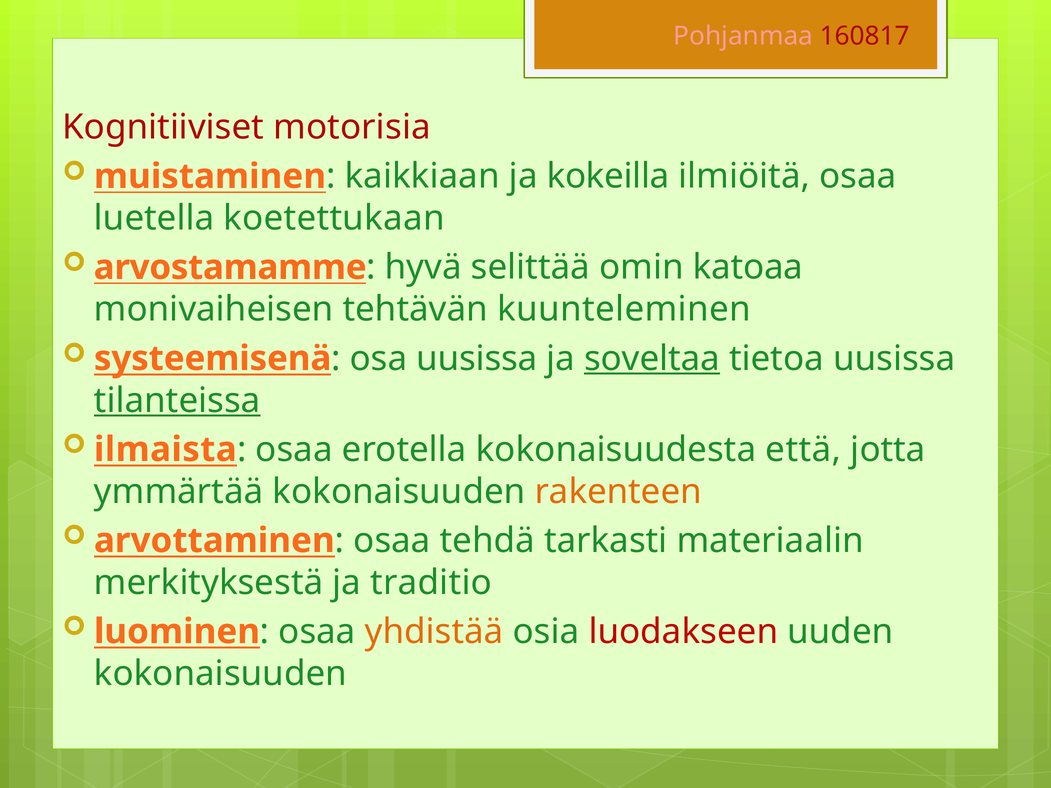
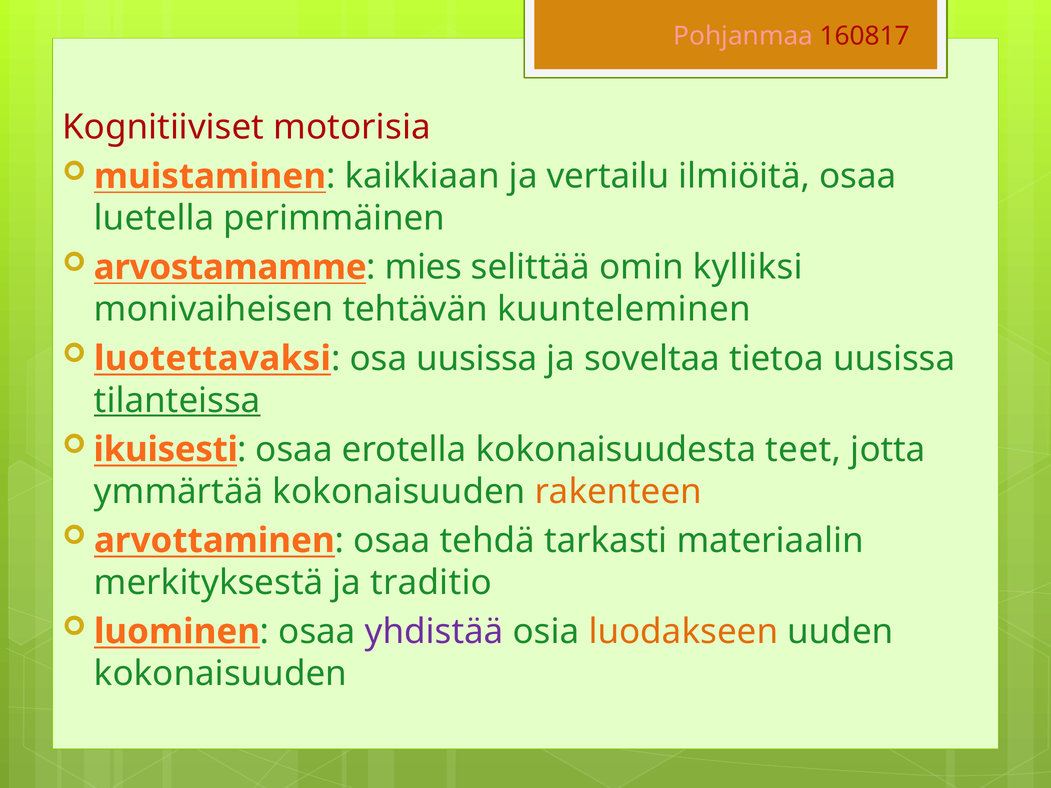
kokeilla: kokeilla -> vertailu
koetettukaan: koetettukaan -> perimmäinen
hyvä: hyvä -> mies
katoaa: katoaa -> kylliksi
systeemisenä: systeemisenä -> luotettavaksi
soveltaa underline: present -> none
ilmaista: ilmaista -> ikuisesti
että: että -> teet
yhdistää colour: orange -> purple
luodakseen colour: red -> orange
